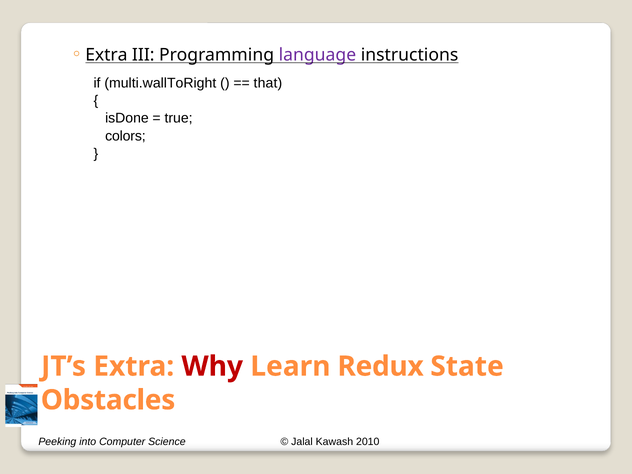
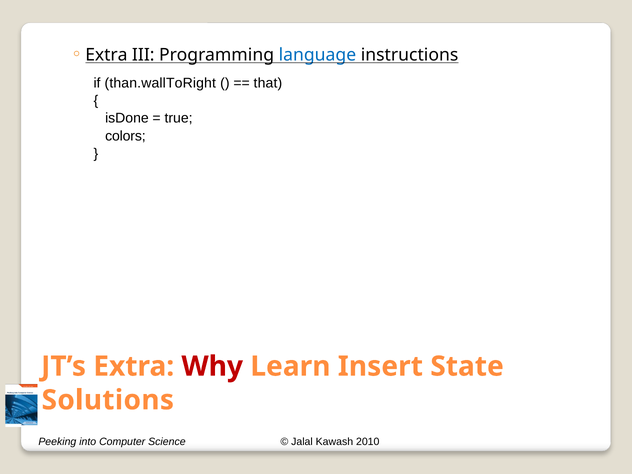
language colour: purple -> blue
multi.wallToRight: multi.wallToRight -> than.wallToRight
Redux: Redux -> Insert
Obstacles: Obstacles -> Solutions
